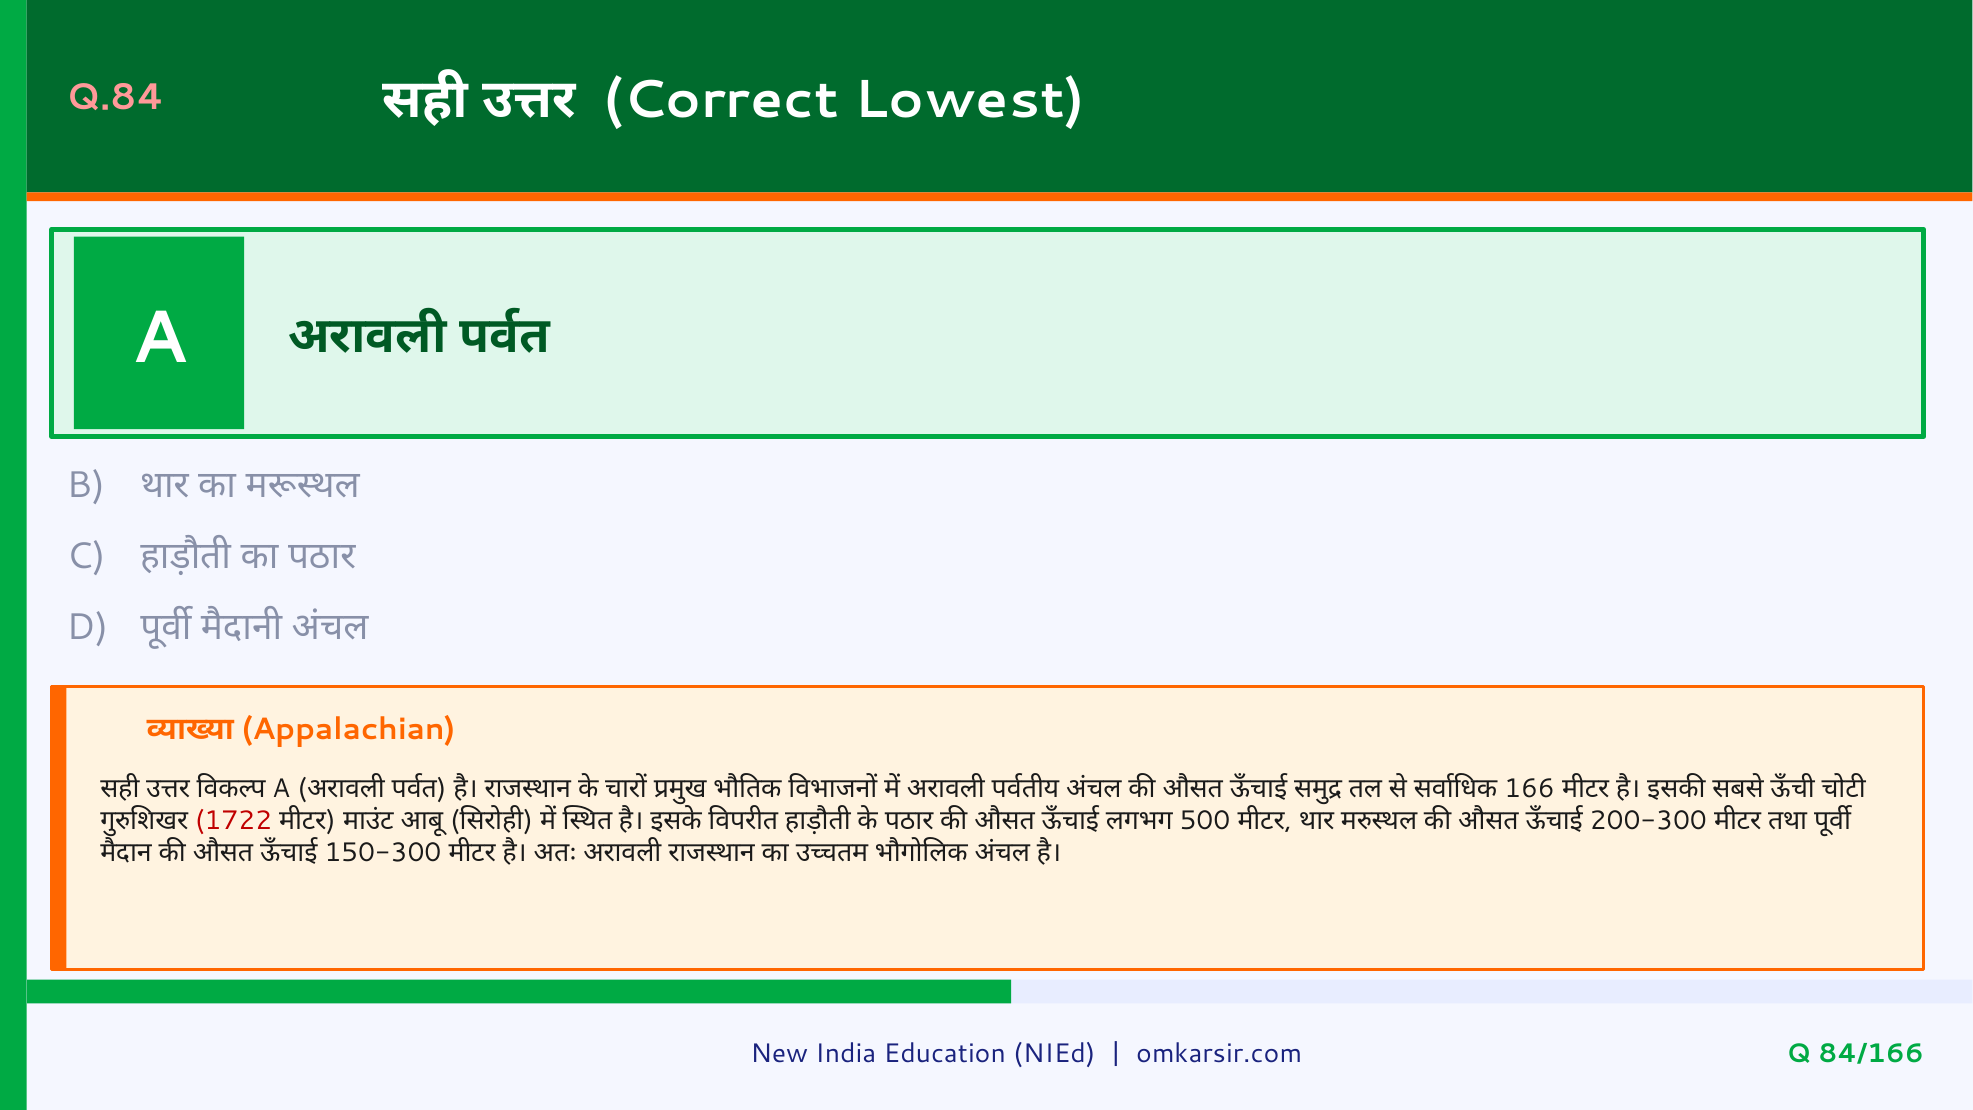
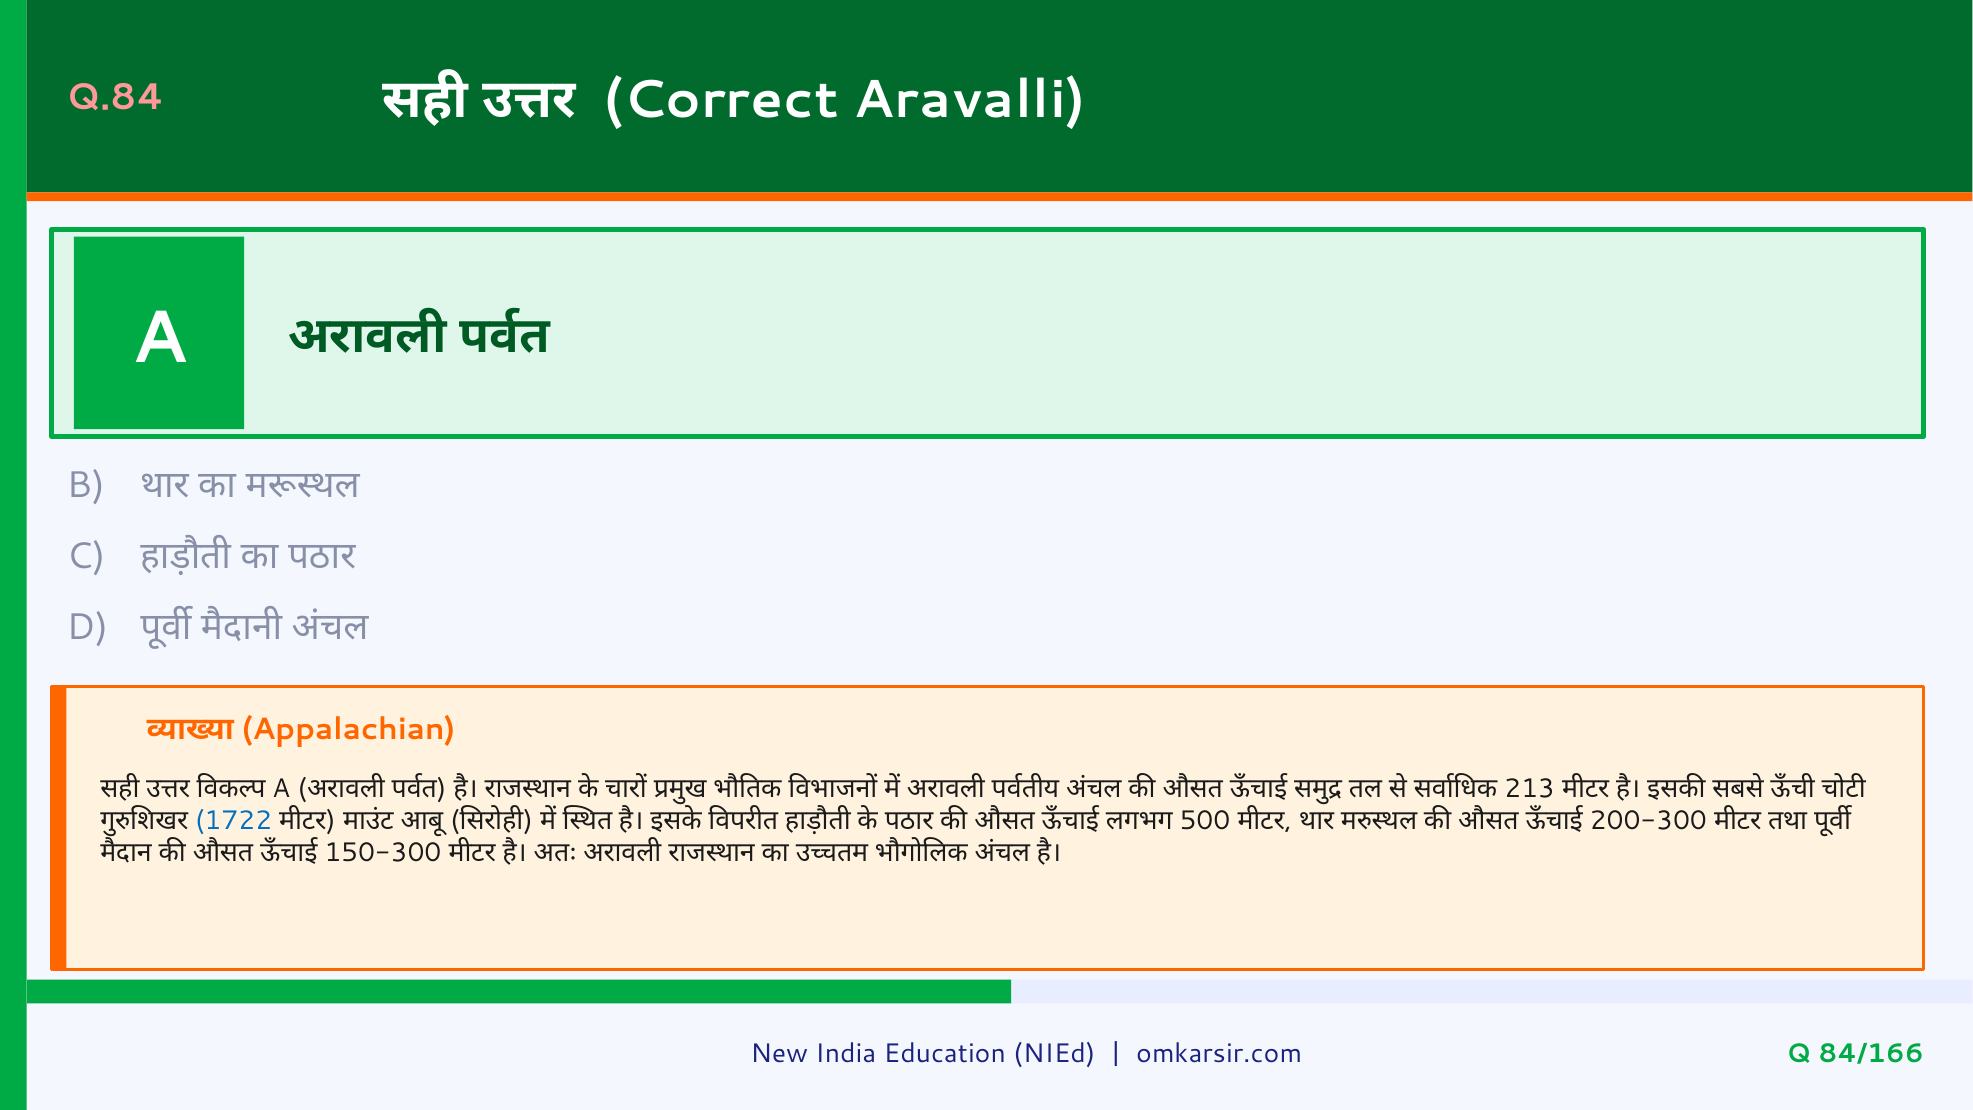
Lowest: Lowest -> Aravalli
166: 166 -> 213
1722 colour: red -> blue
